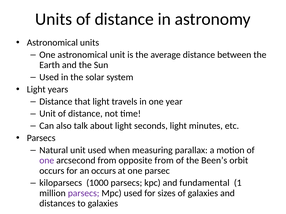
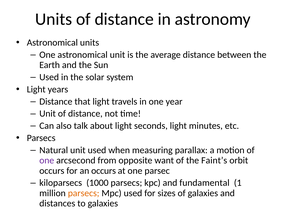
opposite from: from -> want
Been’s: Been’s -> Faint’s
parsecs at (84, 194) colour: purple -> orange
